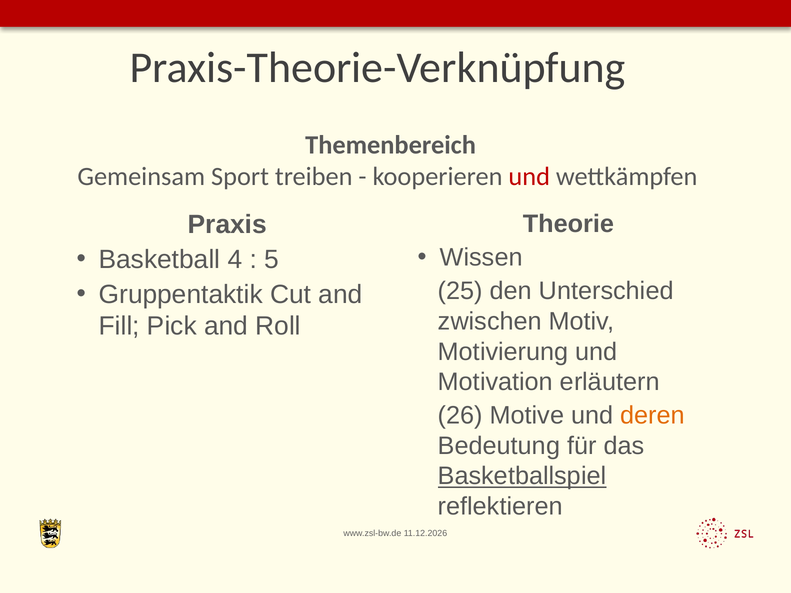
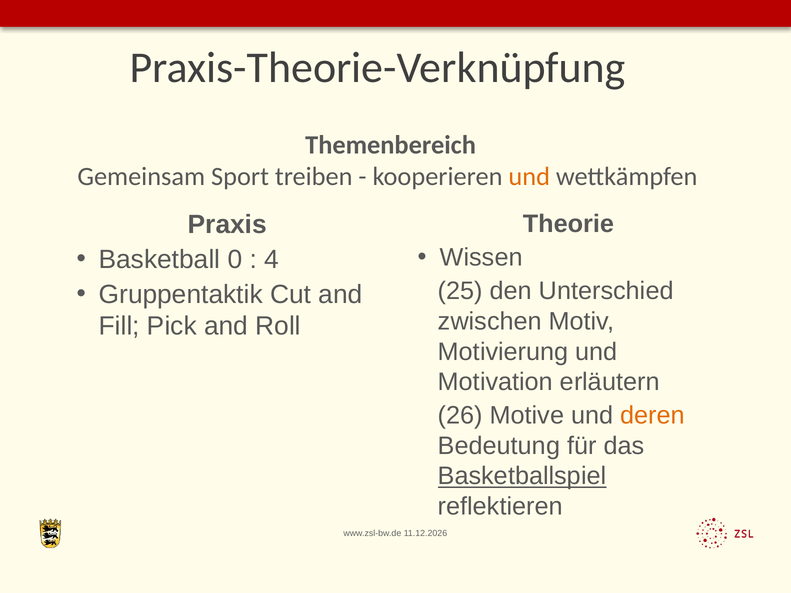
und at (529, 177) colour: red -> orange
4: 4 -> 0
5: 5 -> 4
